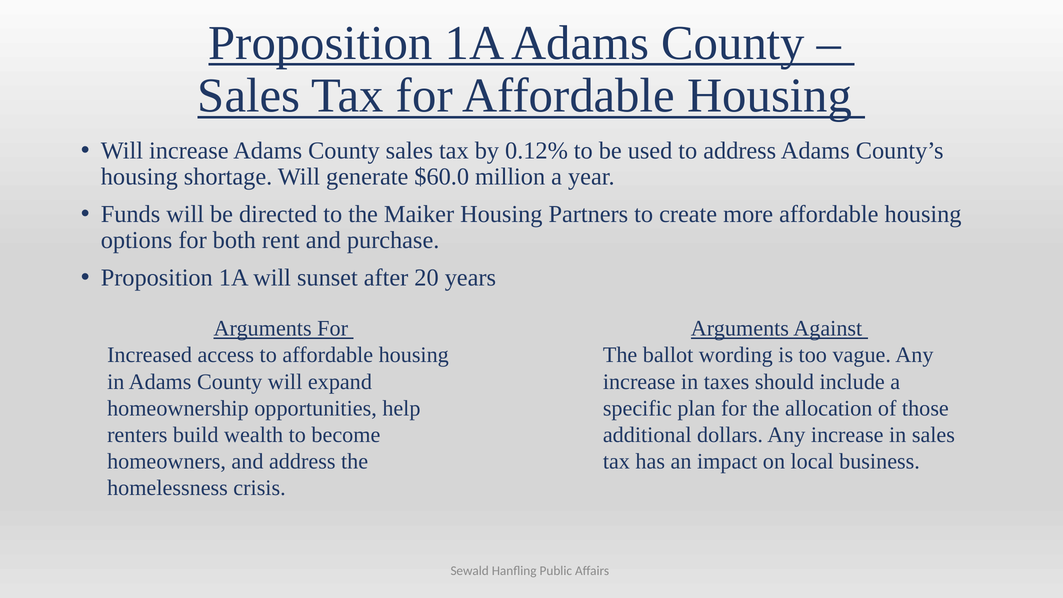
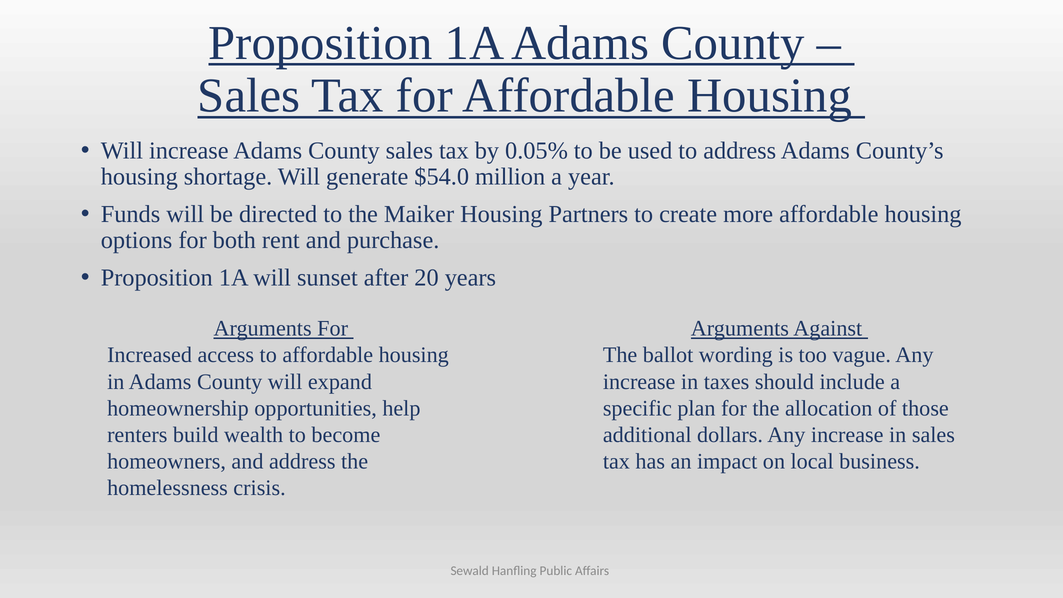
0.12%: 0.12% -> 0.05%
$60.0: $60.0 -> $54.0
